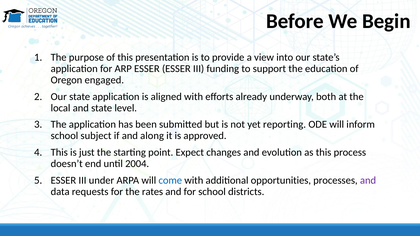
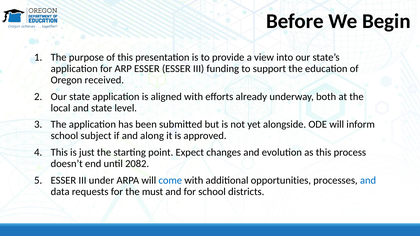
engaged: engaged -> received
reporting: reporting -> alongside
2004: 2004 -> 2082
and at (368, 180) colour: purple -> blue
rates: rates -> must
